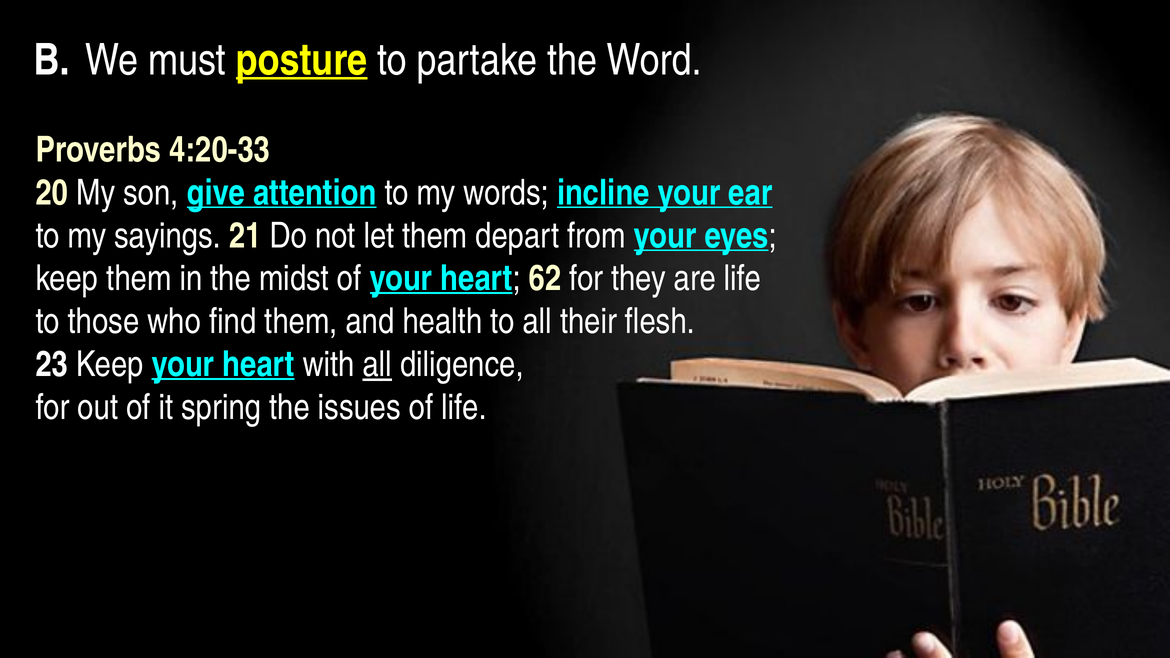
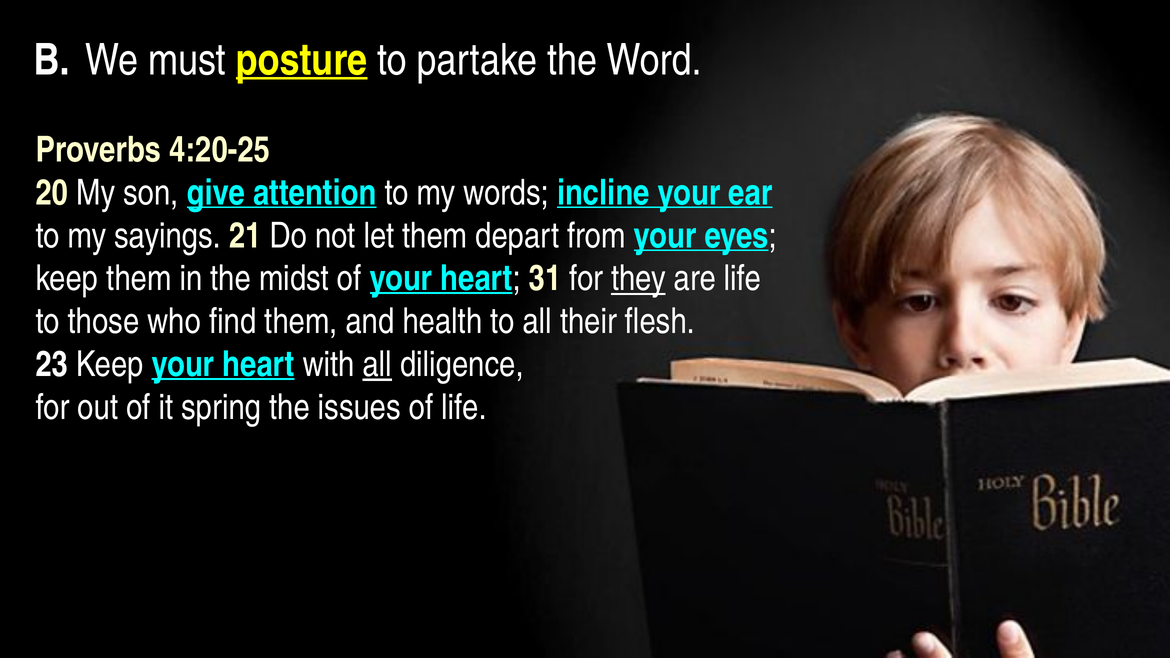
4:20-33: 4:20-33 -> 4:20-25
62: 62 -> 31
they underline: none -> present
